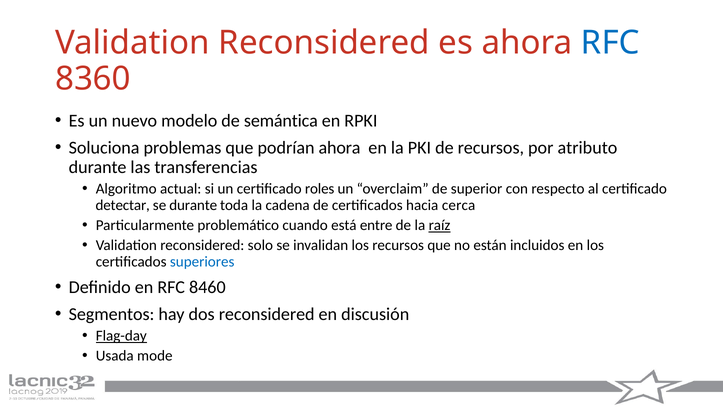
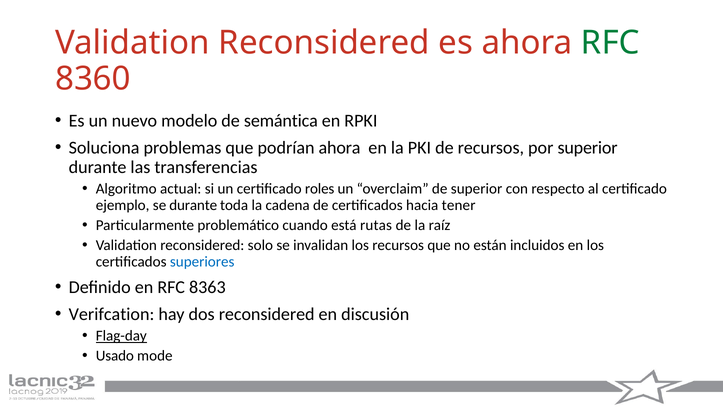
RFC at (610, 43) colour: blue -> green
por atributo: atributo -> superior
detectar: detectar -> ejemplo
cerca: cerca -> tener
entre: entre -> rutas
raíz underline: present -> none
8460: 8460 -> 8363
Segmentos: Segmentos -> Verifcation
Usada: Usada -> Usado
